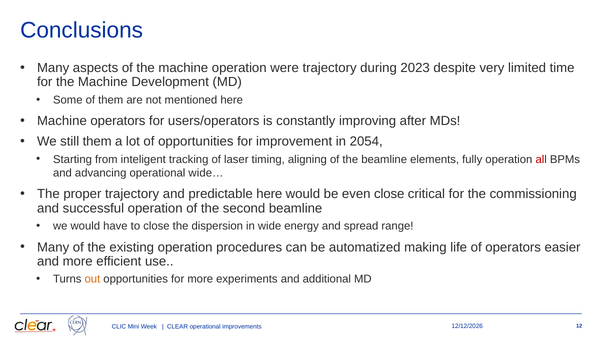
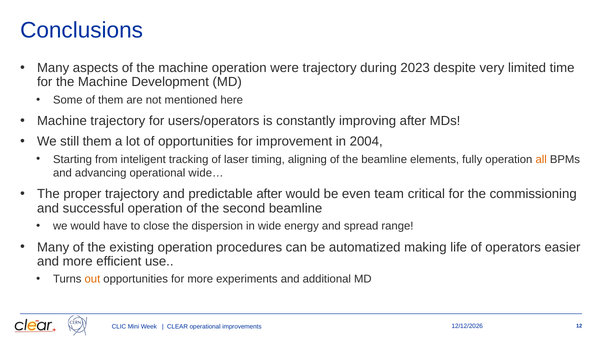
Machine operators: operators -> trajectory
2054: 2054 -> 2004
all colour: red -> orange
predictable here: here -> after
even close: close -> team
